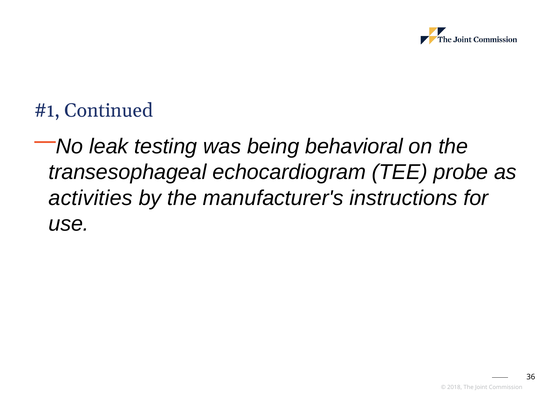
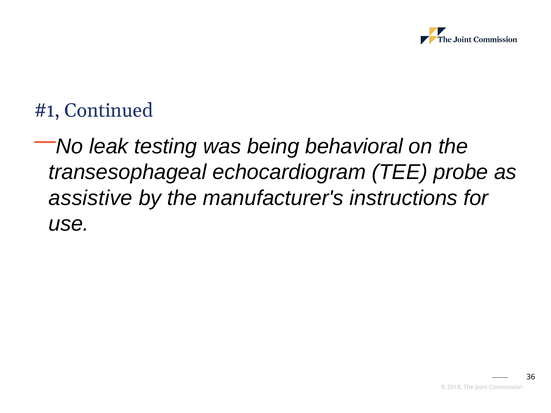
activities: activities -> assistive
